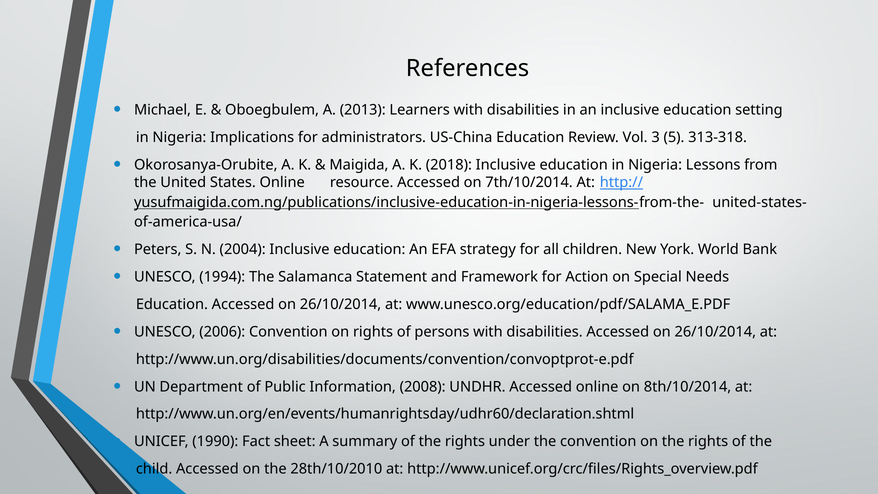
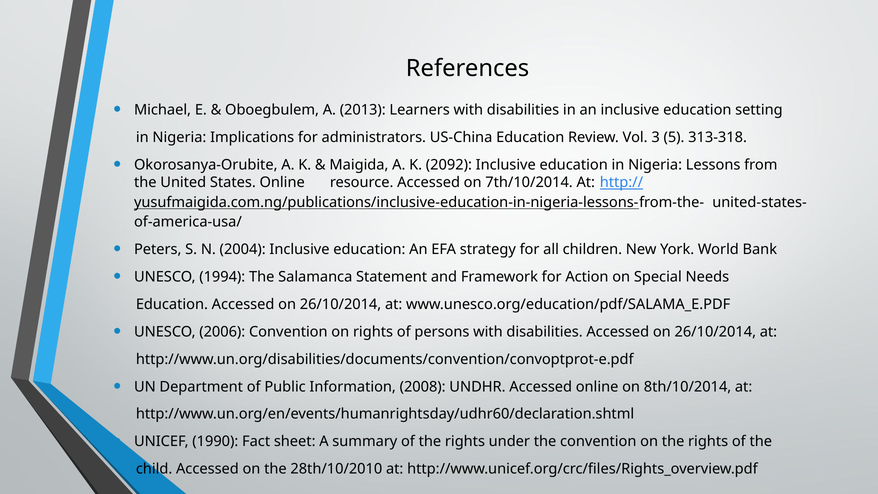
2018: 2018 -> 2092
